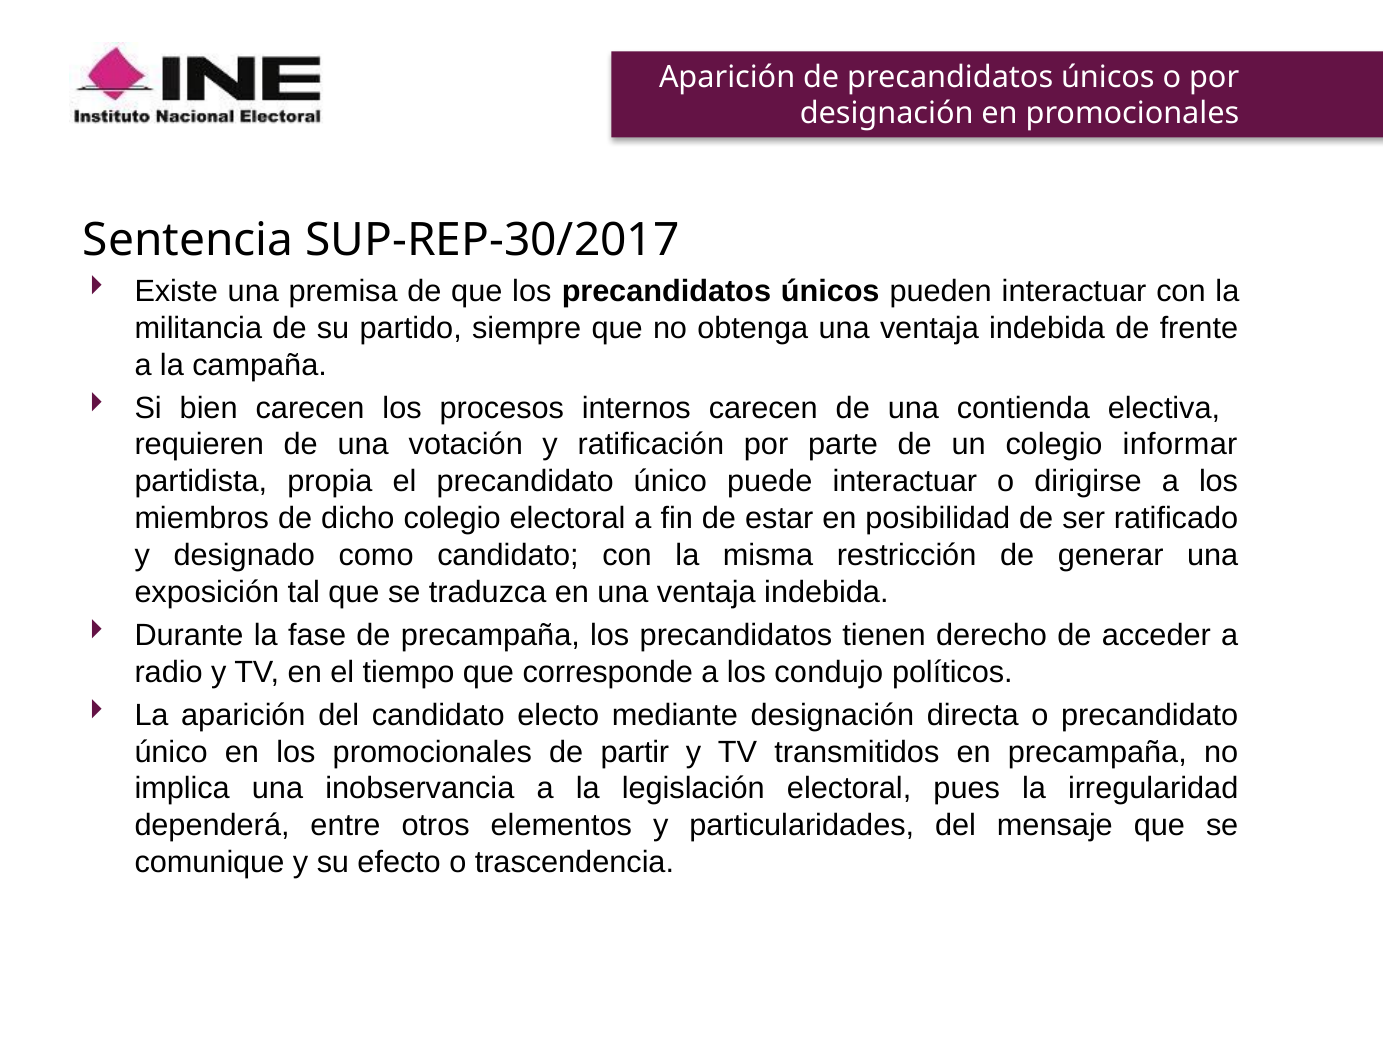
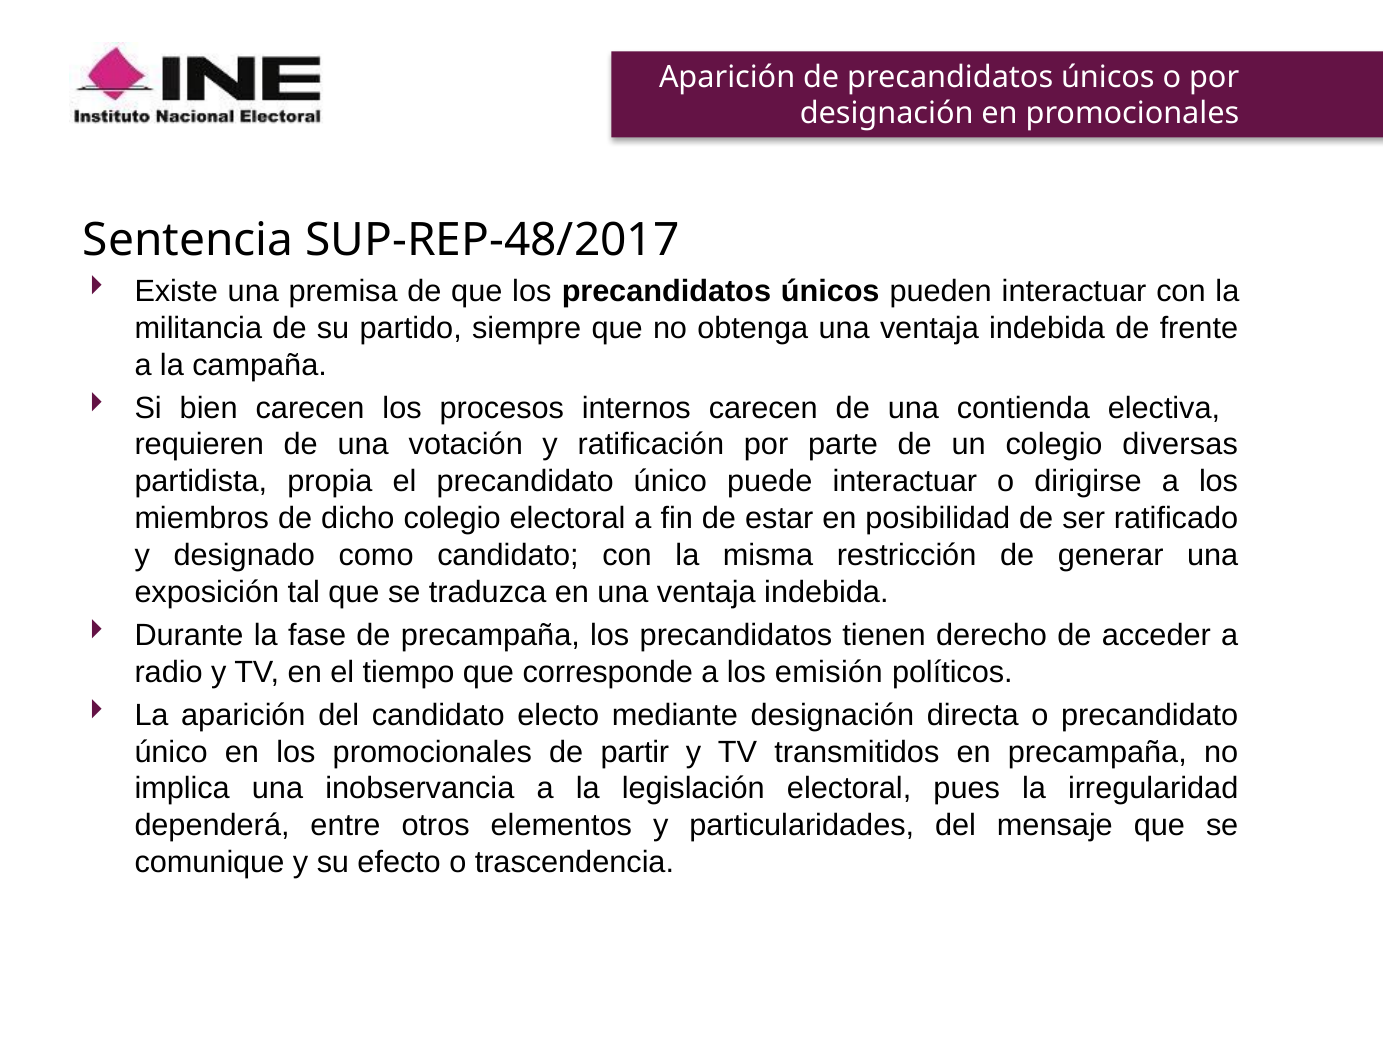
SUP-REP-30/2017: SUP-REP-30/2017 -> SUP-REP-48/2017
informar: informar -> diversas
condujo: condujo -> emisión
